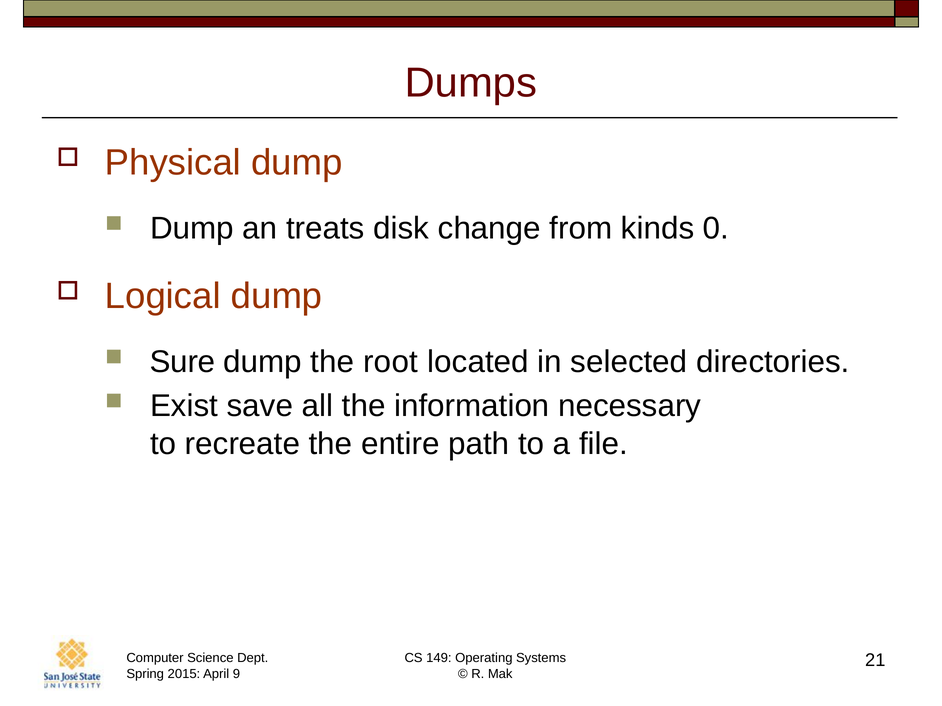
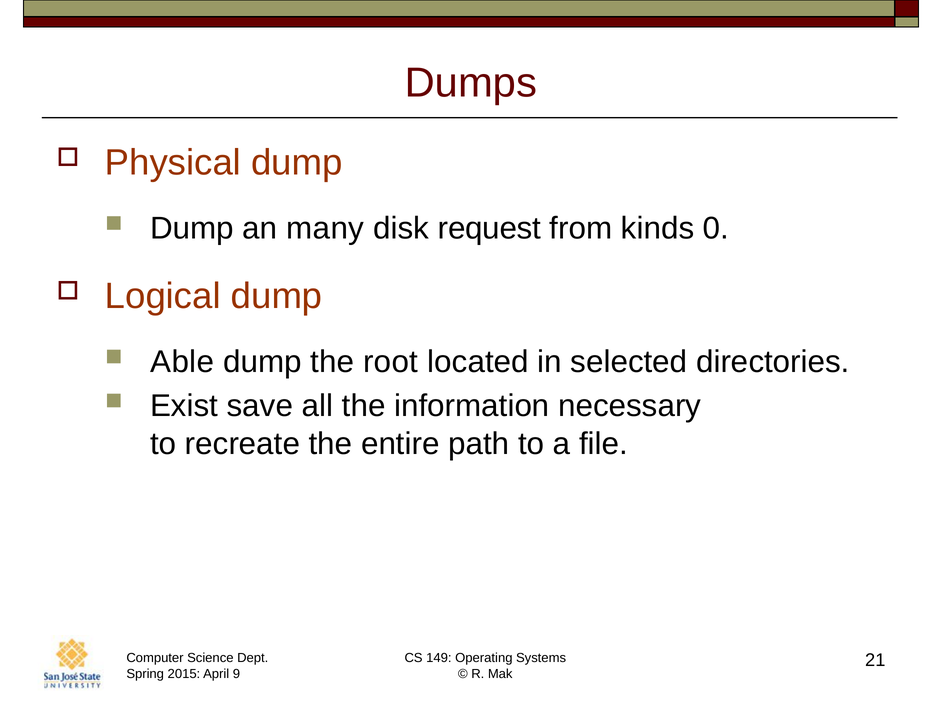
treats: treats -> many
change: change -> request
Sure: Sure -> Able
